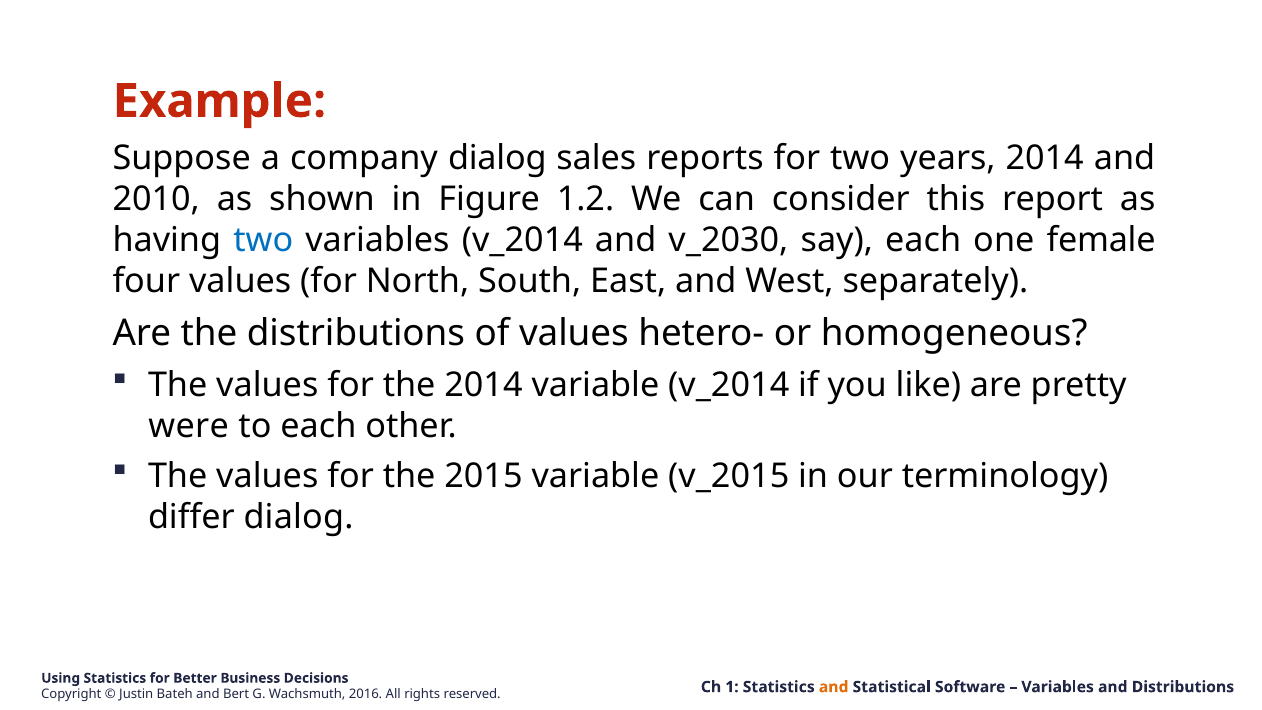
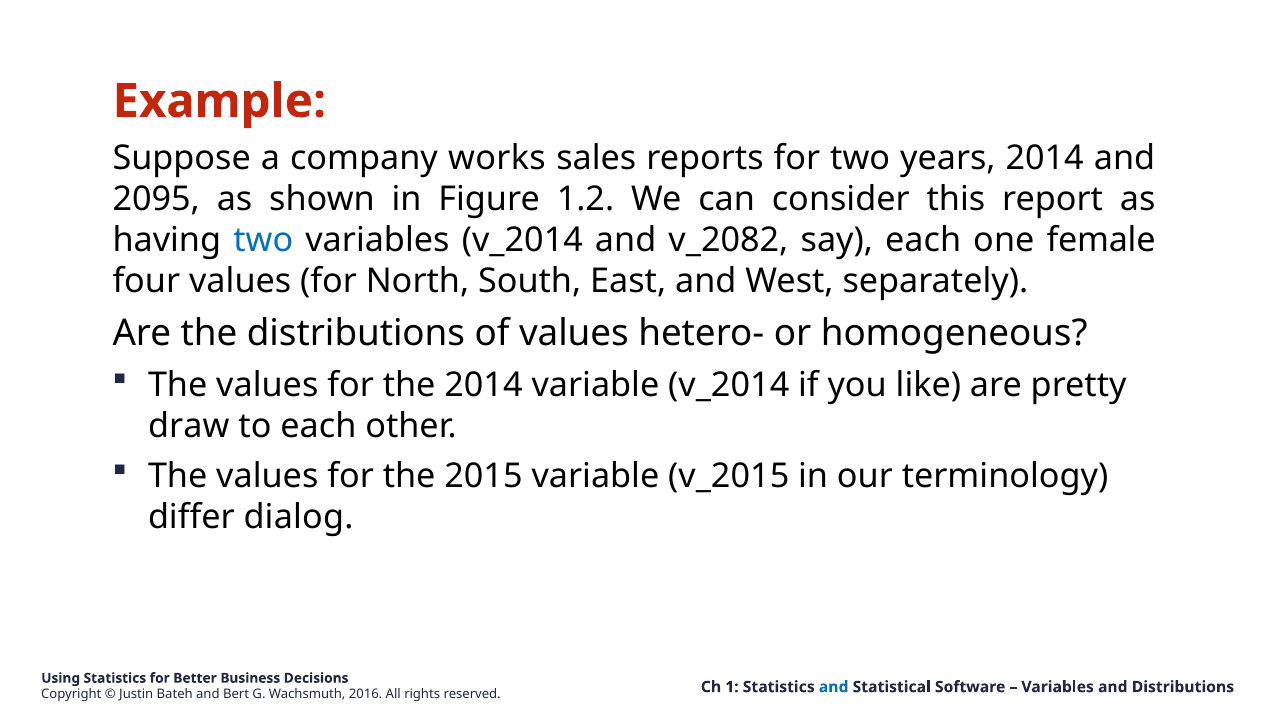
company dialog: dialog -> works
2010: 2010 -> 2095
v_2030: v_2030 -> v_2082
were: were -> draw
and at (834, 687) colour: orange -> blue
